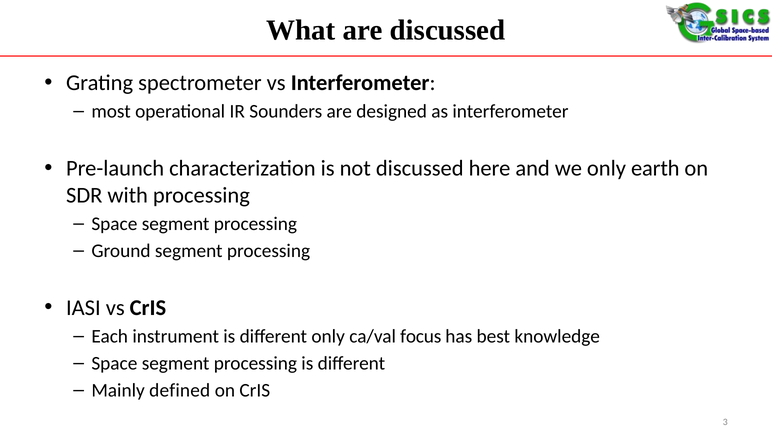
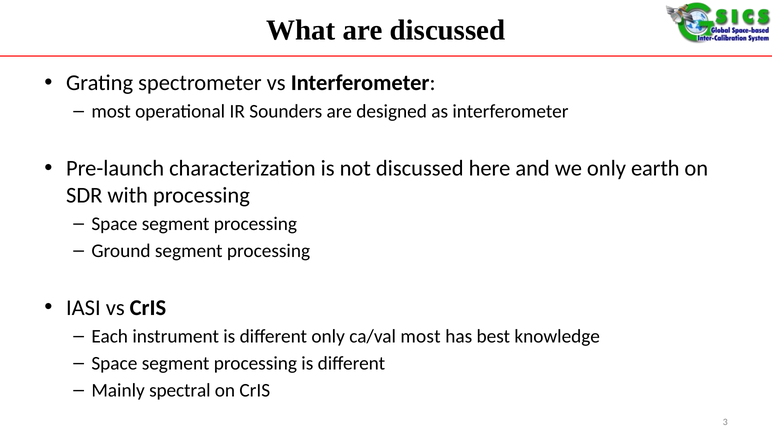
ca/val focus: focus -> most
defined: defined -> spectral
